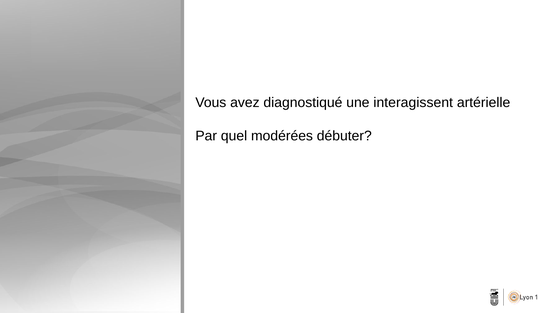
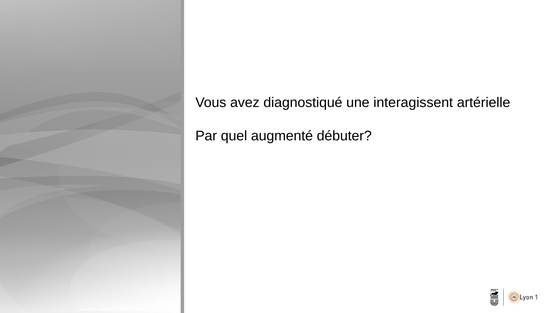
modérées: modérées -> augmenté
